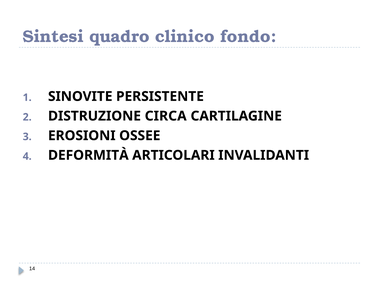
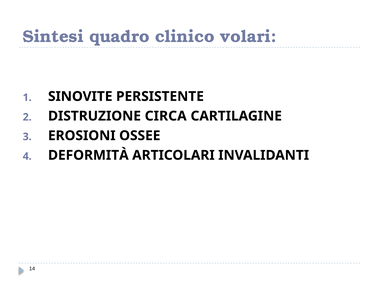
fondo: fondo -> volari
